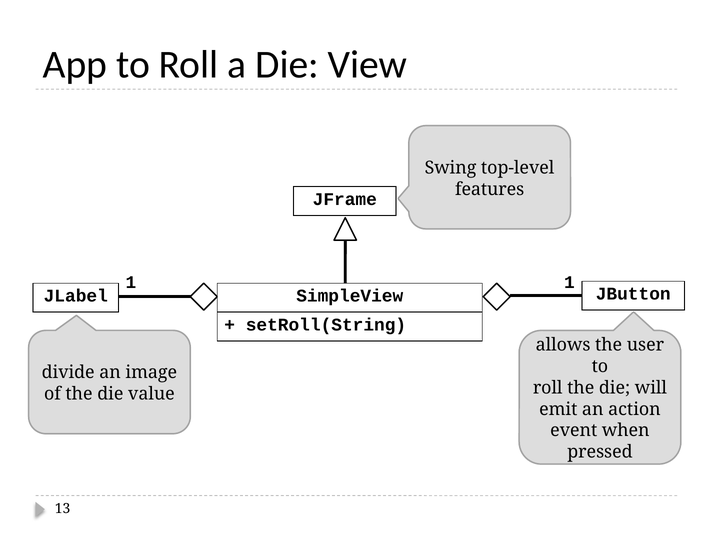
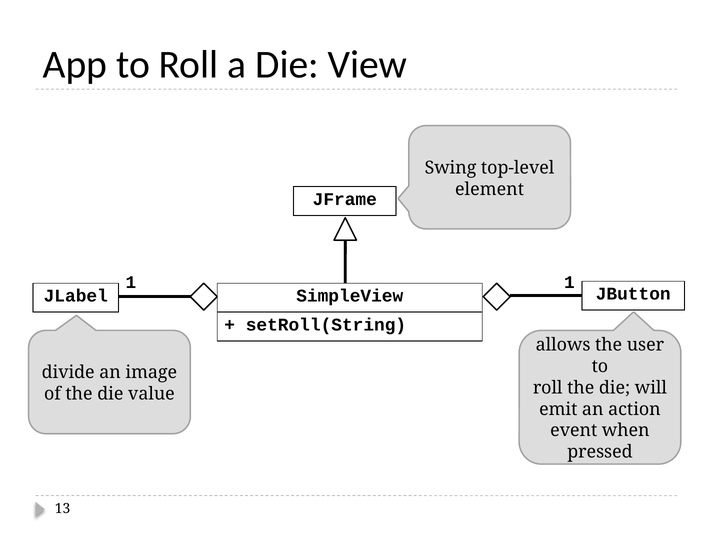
features: features -> element
